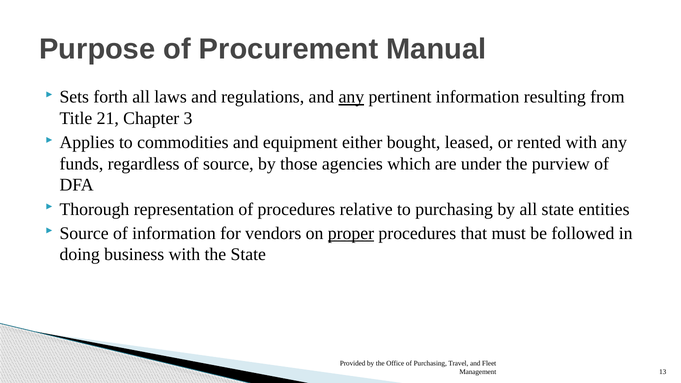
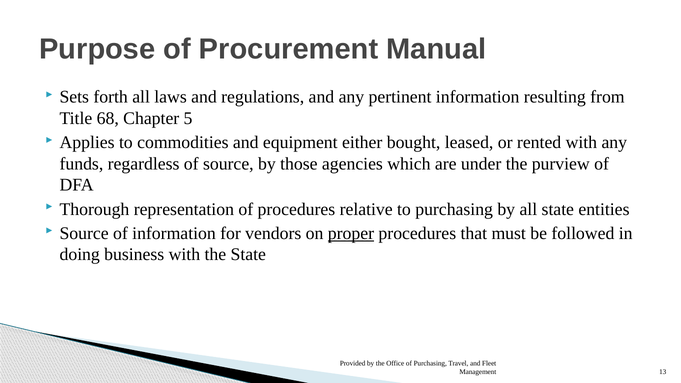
any at (351, 97) underline: present -> none
21: 21 -> 68
3: 3 -> 5
